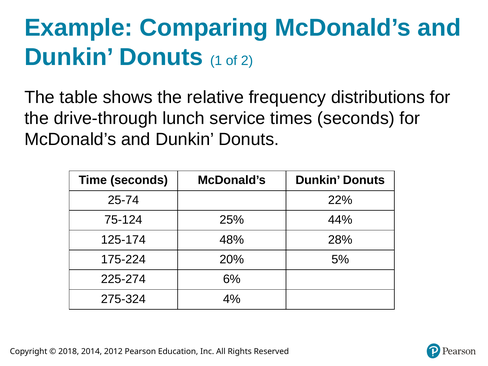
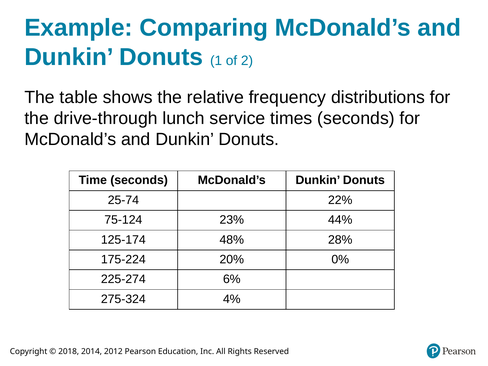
25%: 25% -> 23%
5%: 5% -> 0%
